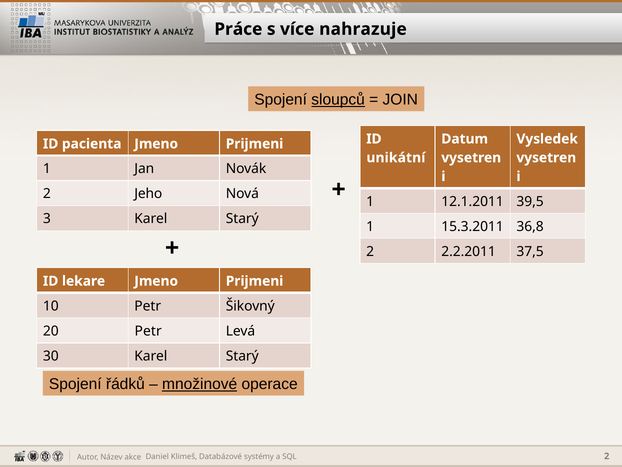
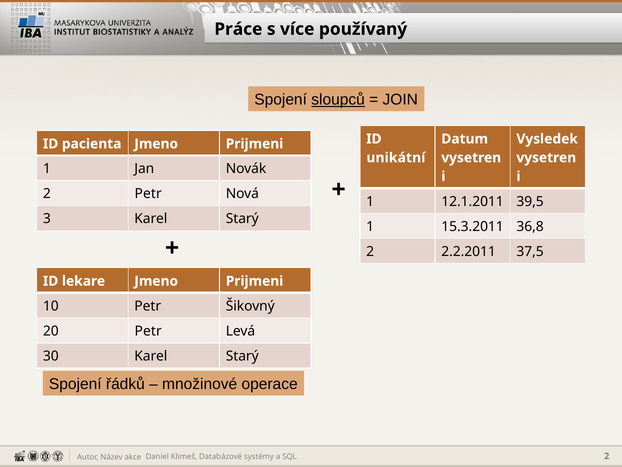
nahrazuje: nahrazuje -> používaný
2 Jeho: Jeho -> Petr
množinové underline: present -> none
